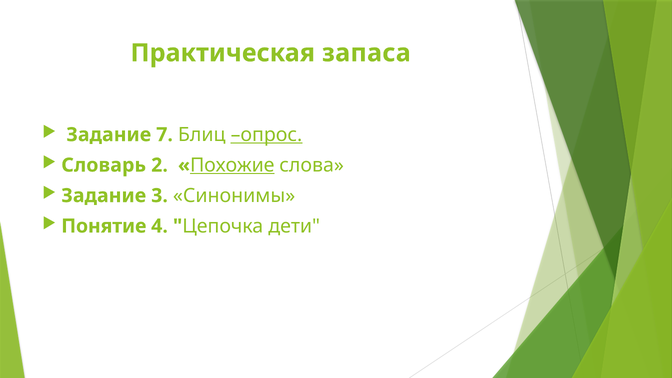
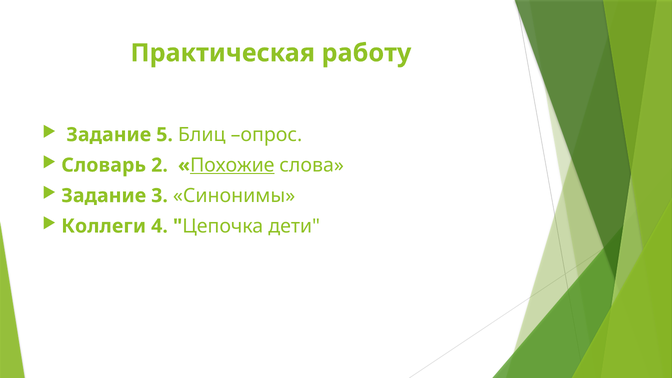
запаса: запаса -> работу
7: 7 -> 5
опрос underline: present -> none
Понятие: Понятие -> Коллеги
